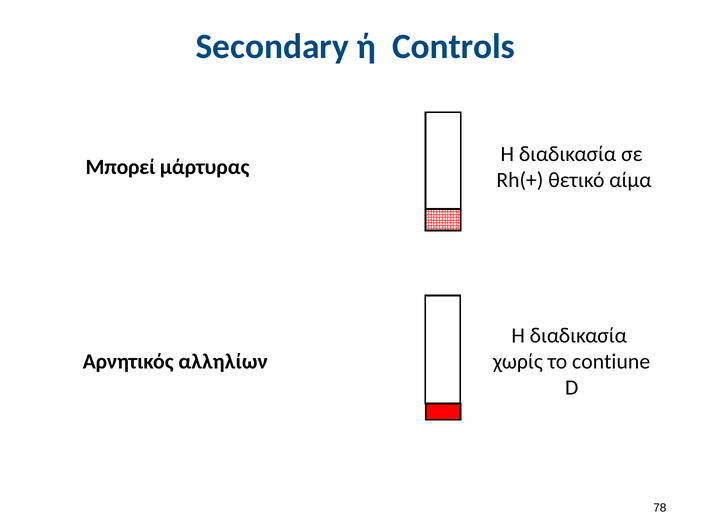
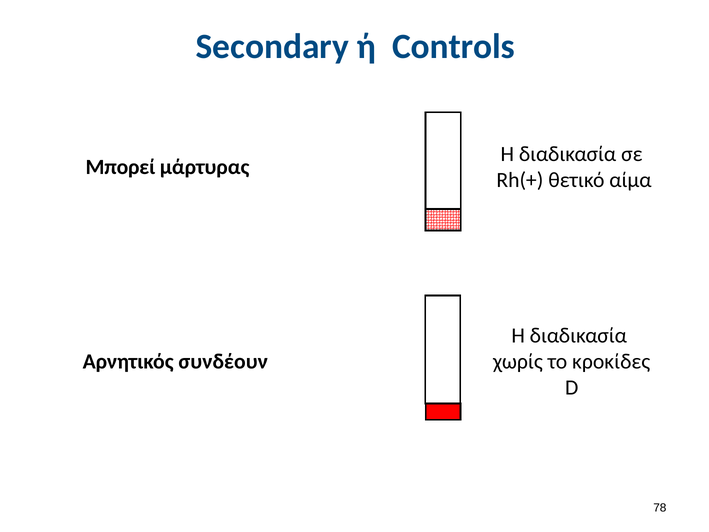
contiune: contiune -> κροκίδες
αλληλίων: αλληλίων -> συνδέουν
